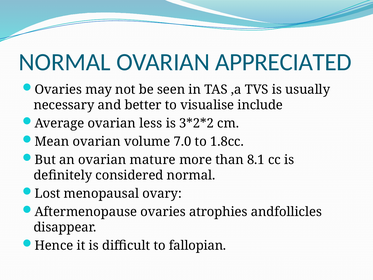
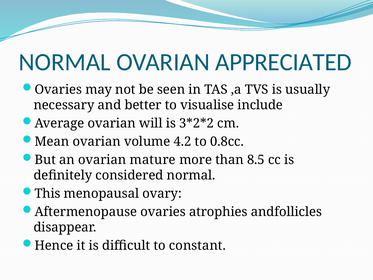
less: less -> will
7.0: 7.0 -> 4.2
1.8cc: 1.8cc -> 0.8cc
8.1: 8.1 -> 8.5
Lost: Lost -> This
fallopian: fallopian -> constant
